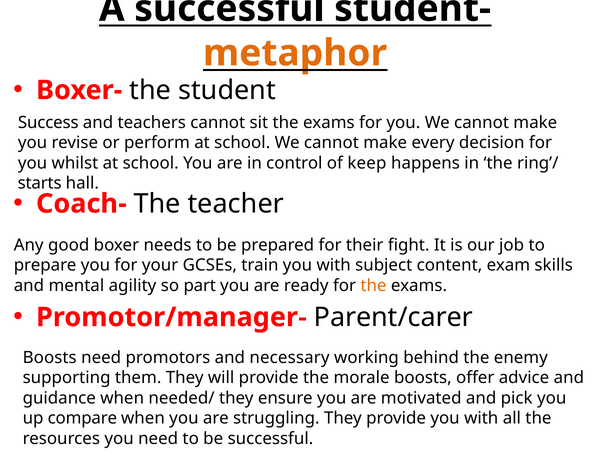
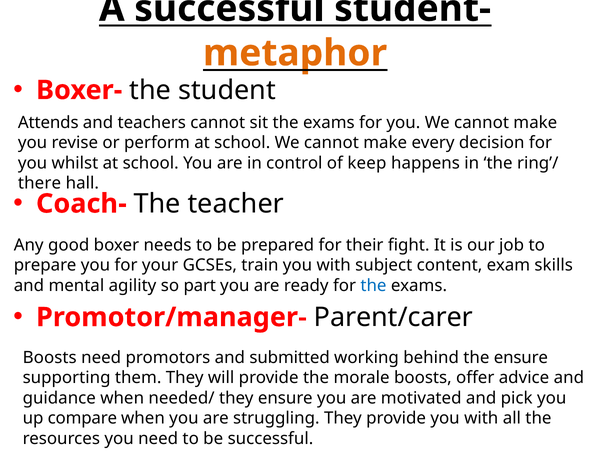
Success: Success -> Attends
starts: starts -> there
the at (373, 285) colour: orange -> blue
necessary: necessary -> submitted
the enemy: enemy -> ensure
